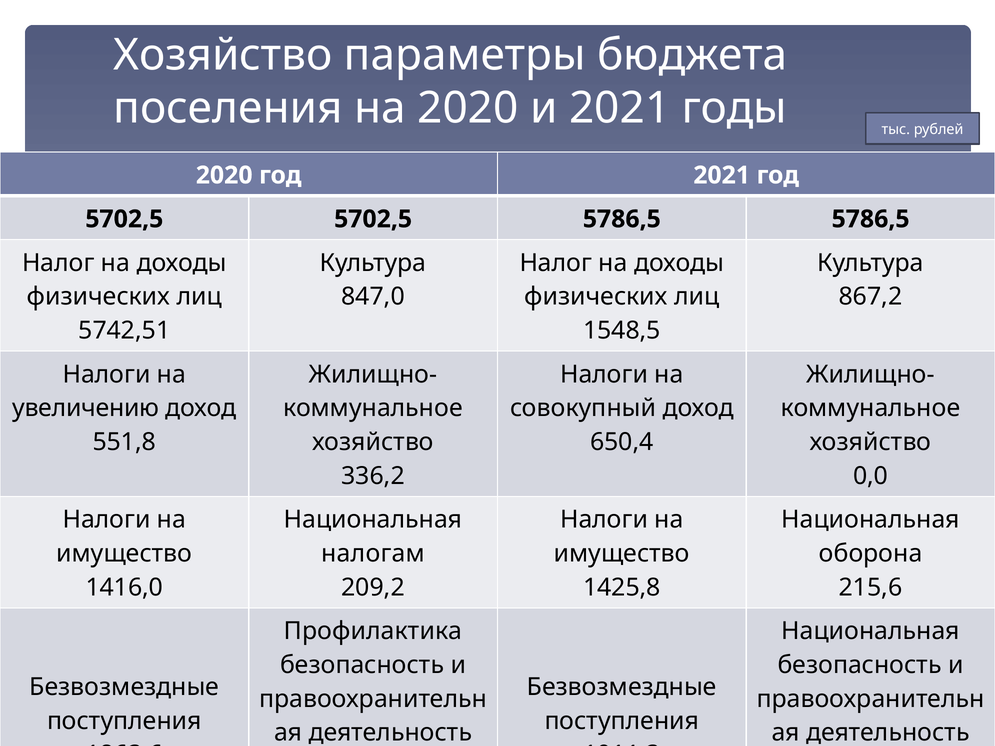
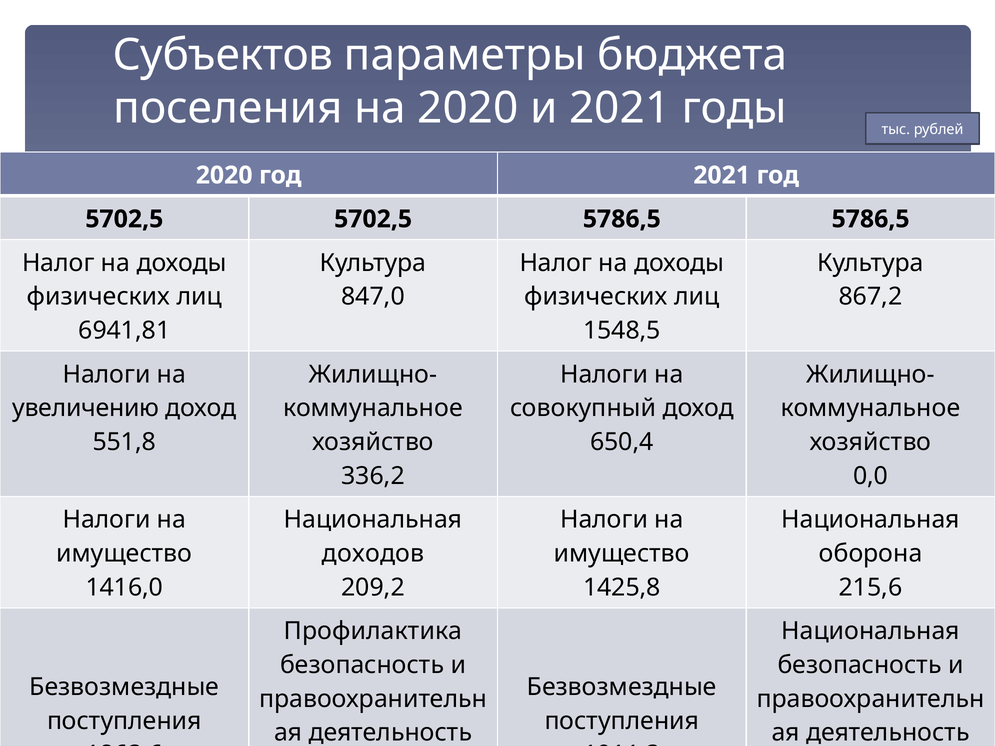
Хозяйство at (223, 55): Хозяйство -> Субъектов
5742,51: 5742,51 -> 6941,81
налогам: налогам -> доходов
